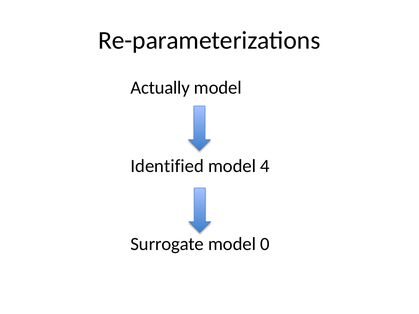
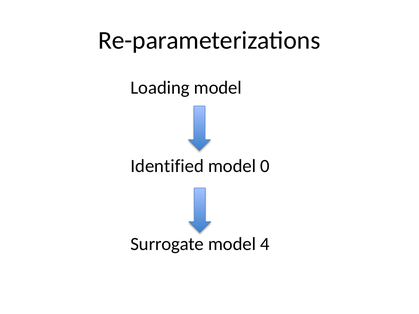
Actually: Actually -> Loading
4: 4 -> 0
0: 0 -> 4
